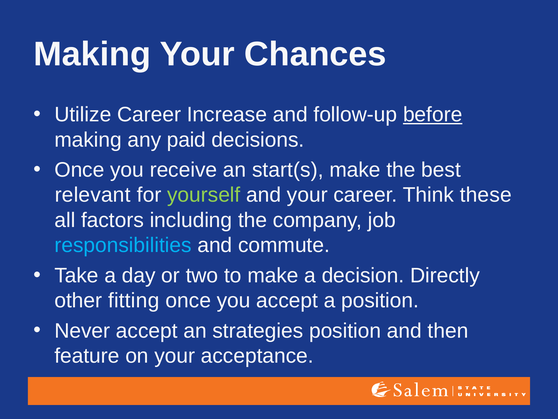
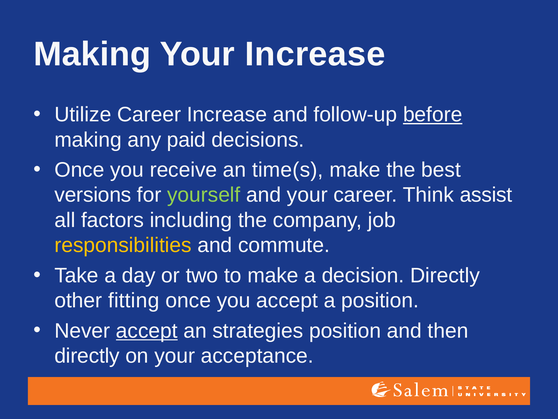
Your Chances: Chances -> Increase
start(s: start(s -> time(s
relevant: relevant -> versions
these: these -> assist
responsibilities colour: light blue -> yellow
accept at (147, 330) underline: none -> present
feature at (87, 356): feature -> directly
